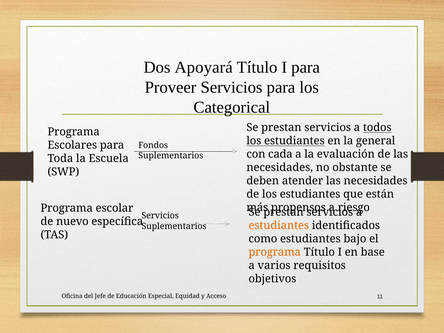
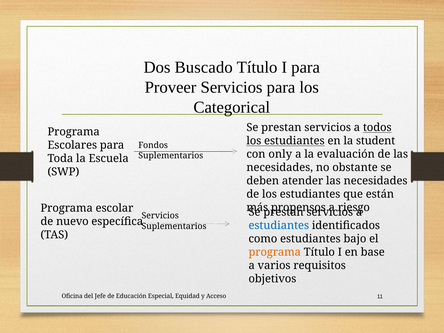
Apoyará: Apoyará -> Buscado
general: general -> student
cada: cada -> only
estudiantes at (279, 225) colour: orange -> blue
